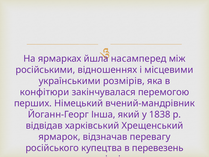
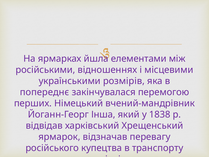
насамперед: насамперед -> елементами
конфітюри: конфітюри -> попереднє
перевезень: перевезень -> транспорту
